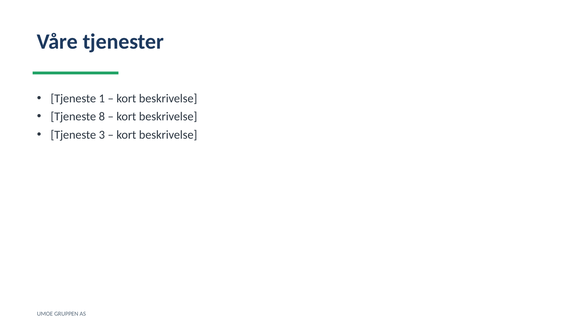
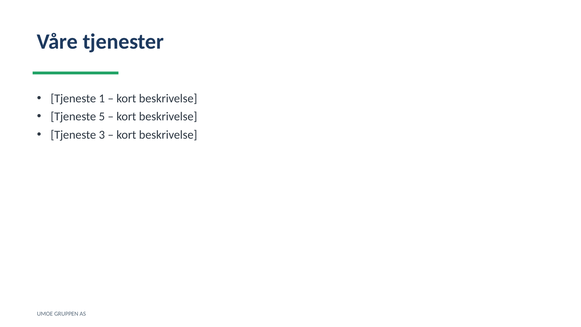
8: 8 -> 5
